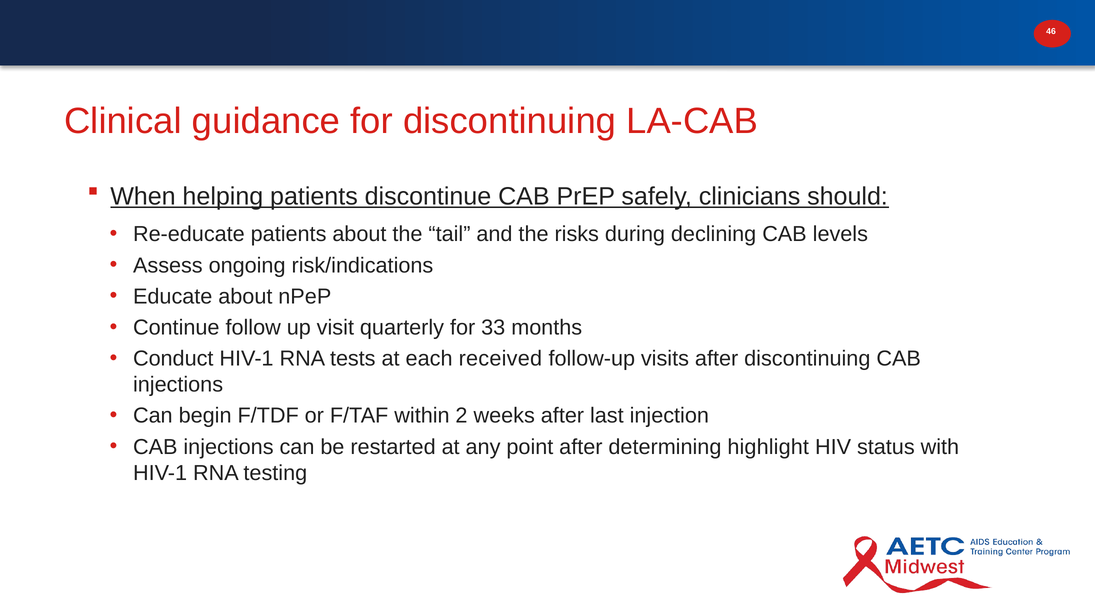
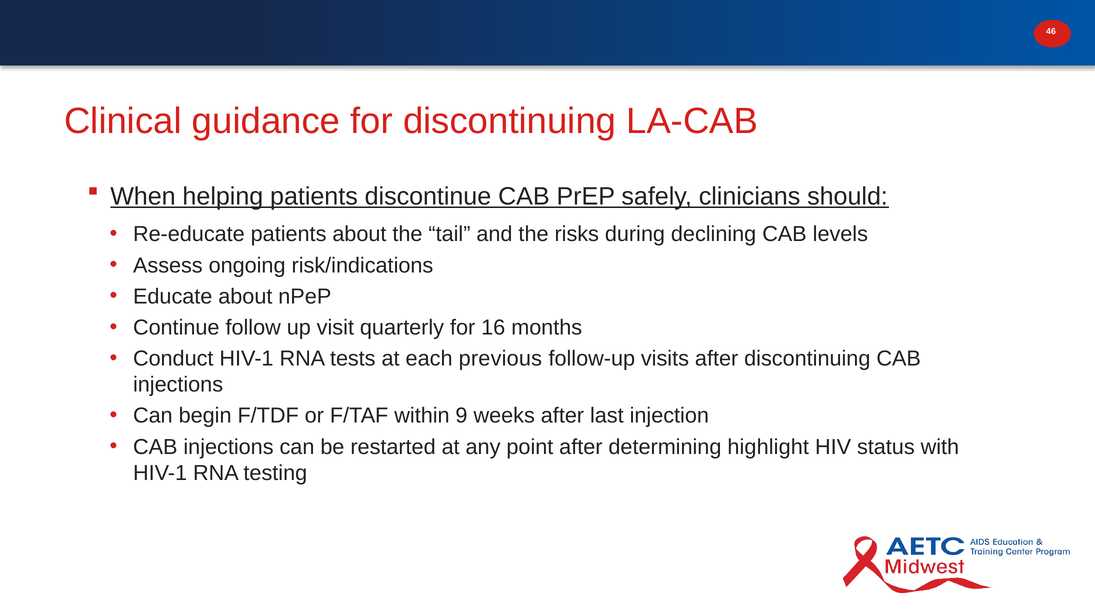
33: 33 -> 16
received: received -> previous
2: 2 -> 9
